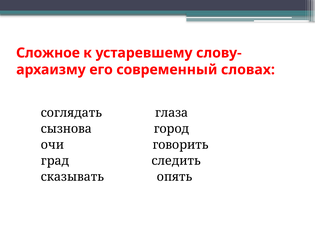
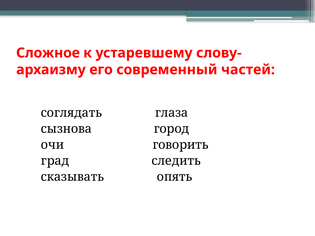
словах: словах -> частей
